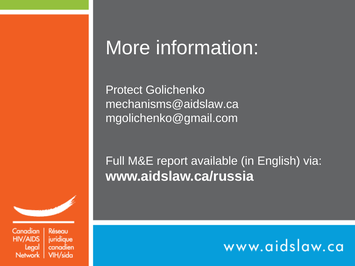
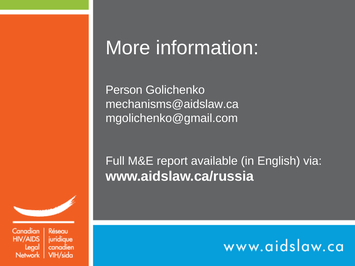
Protect: Protect -> Person
